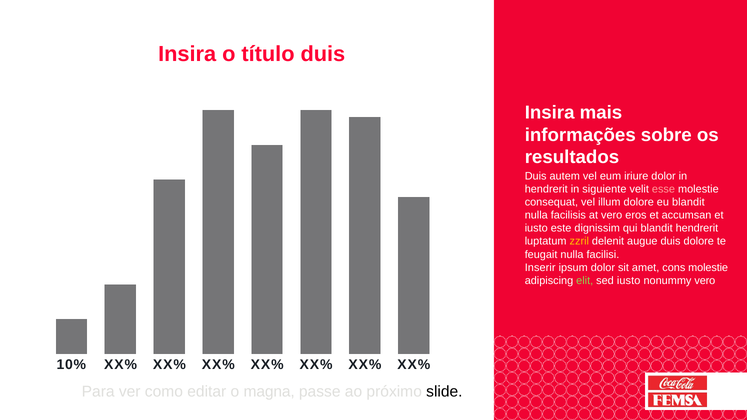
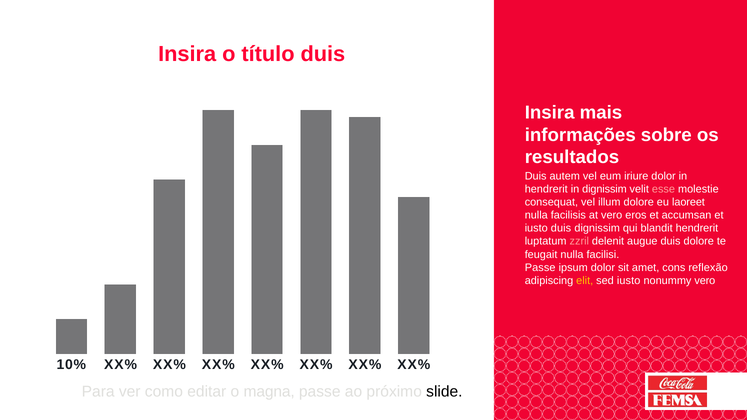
in siguiente: siguiente -> dignissim
eu blandit: blandit -> laoreet
iusto este: este -> duis
zzril colour: yellow -> pink
Inserir at (540, 268): Inserir -> Passe
cons molestie: molestie -> reflexão
elit colour: light green -> yellow
